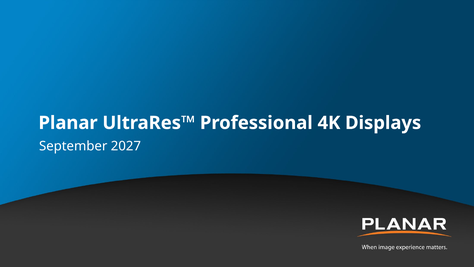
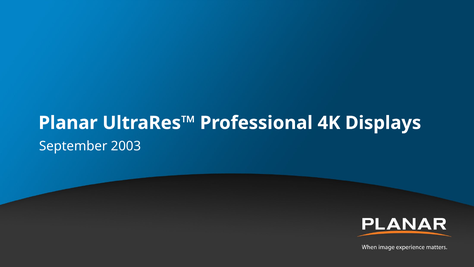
2027: 2027 -> 2003
